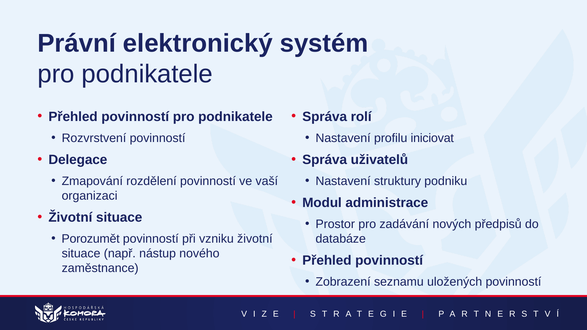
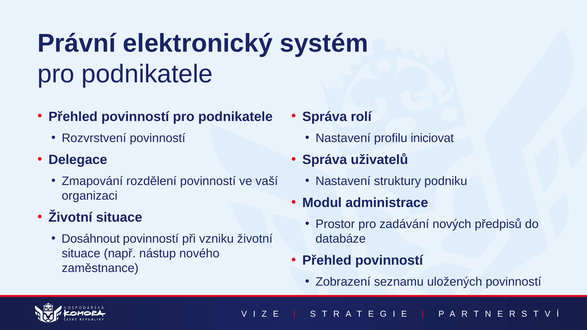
Porozumět: Porozumět -> Dosáhnout
